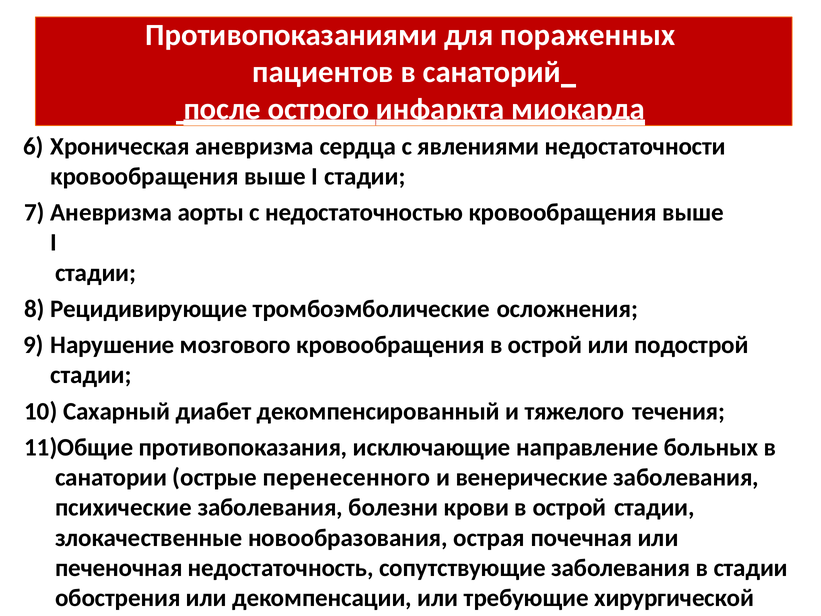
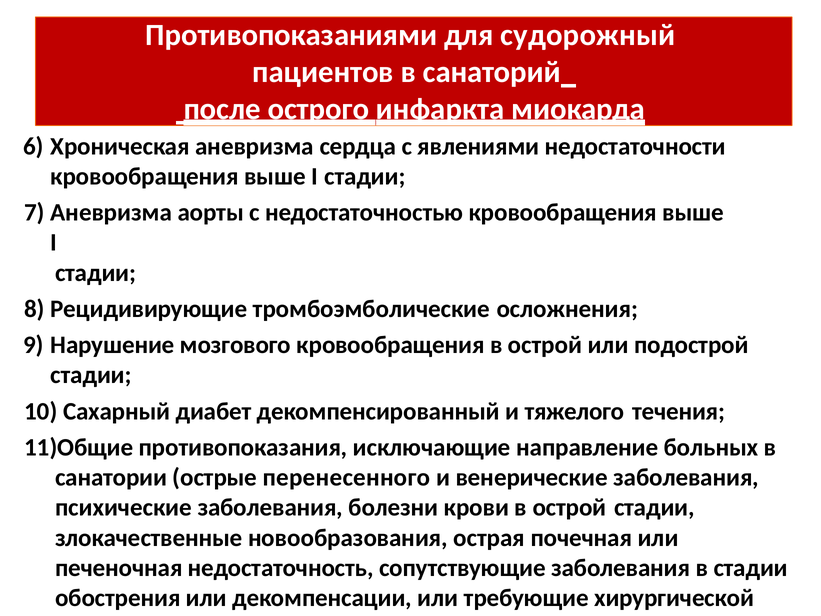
пораженных: пораженных -> судорожный
